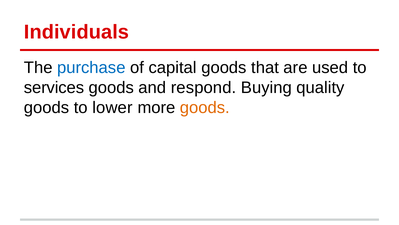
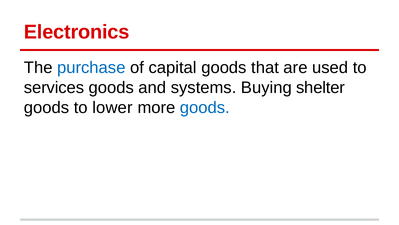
Individuals: Individuals -> Electronics
respond: respond -> systems
quality: quality -> shelter
goods at (205, 107) colour: orange -> blue
